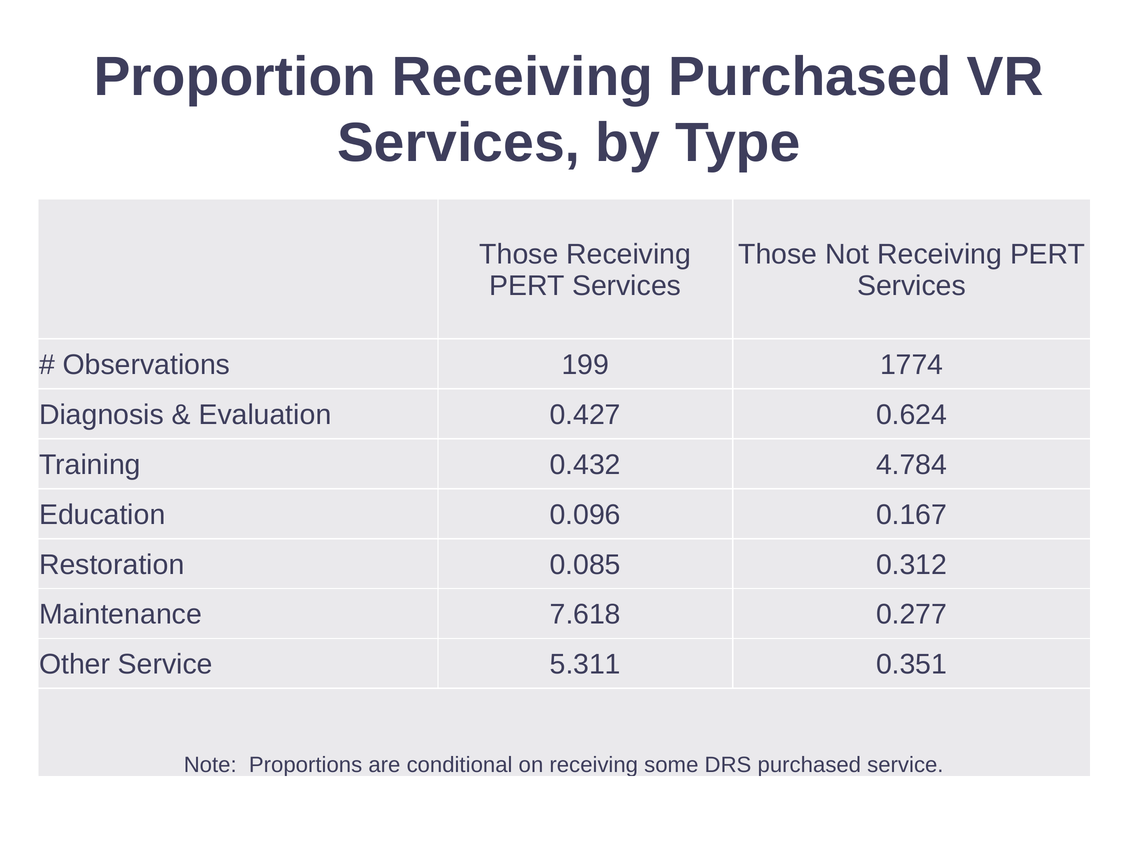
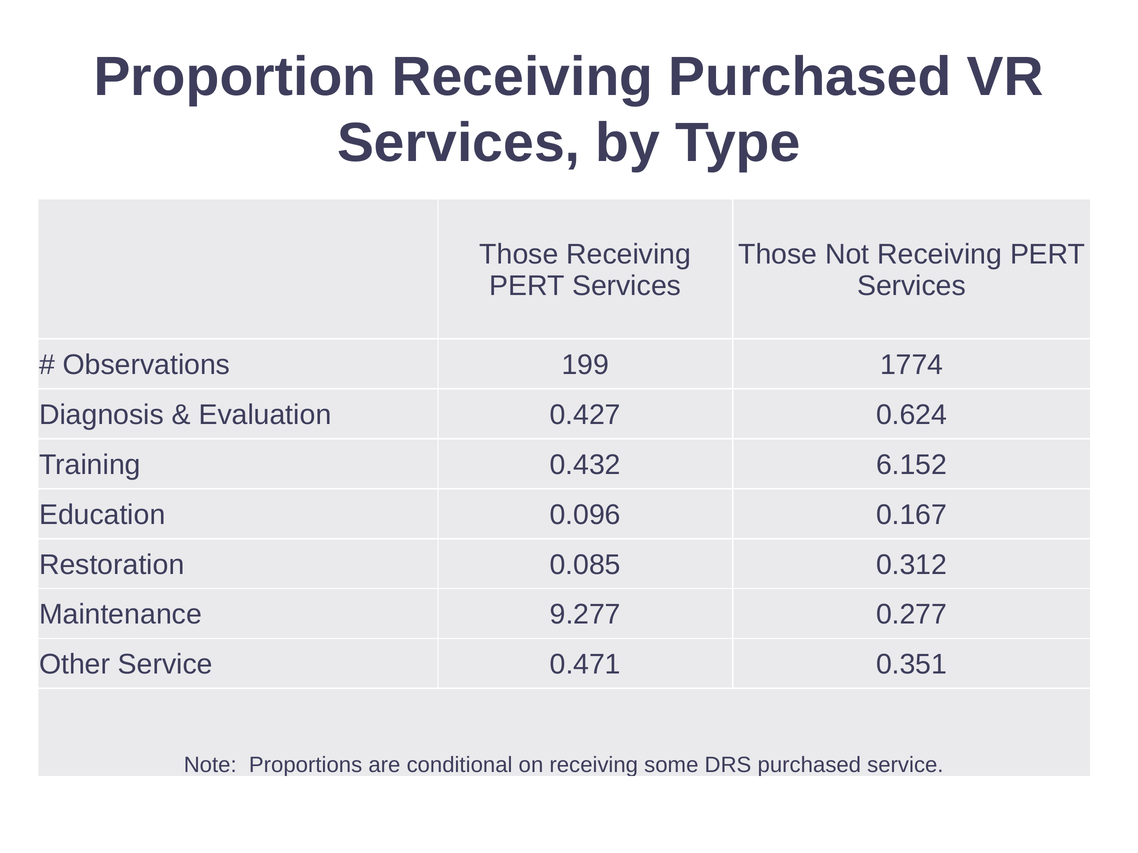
4.784: 4.784 -> 6.152
7.618: 7.618 -> 9.277
5.311: 5.311 -> 0.471
